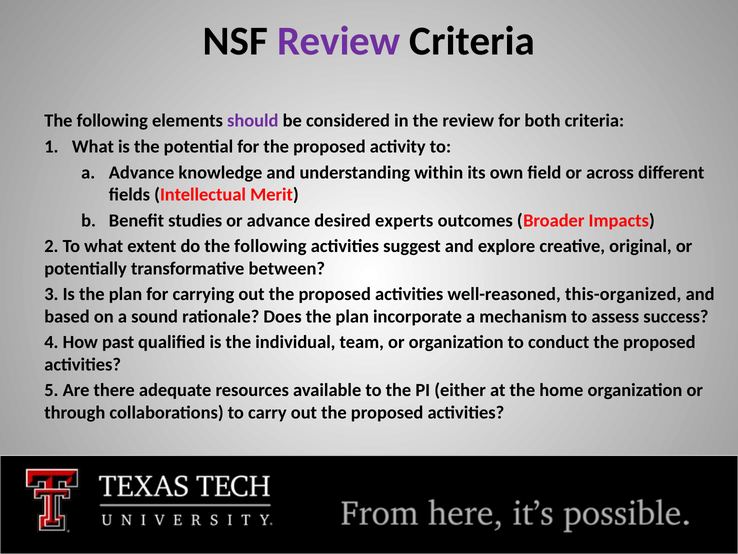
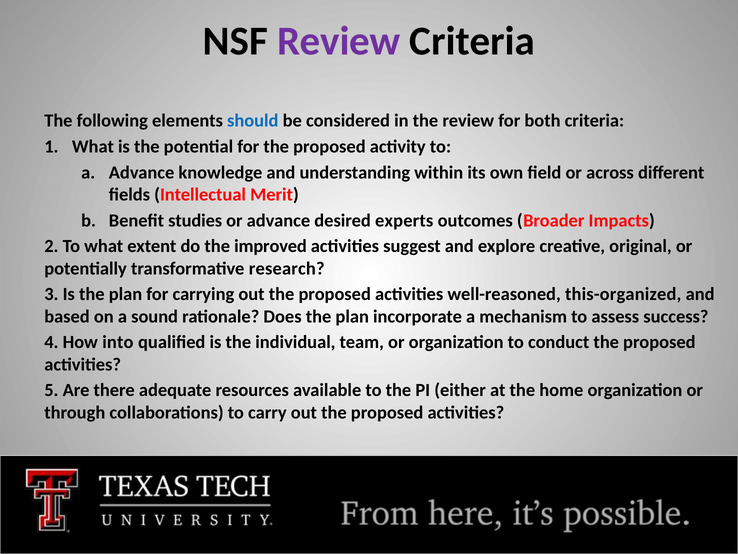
should colour: purple -> blue
do the following: following -> improved
between: between -> research
past: past -> into
